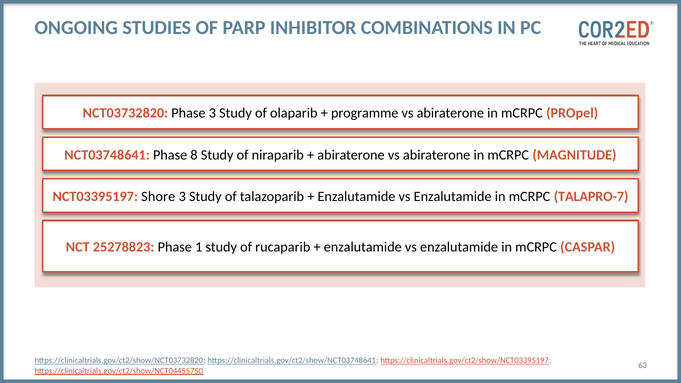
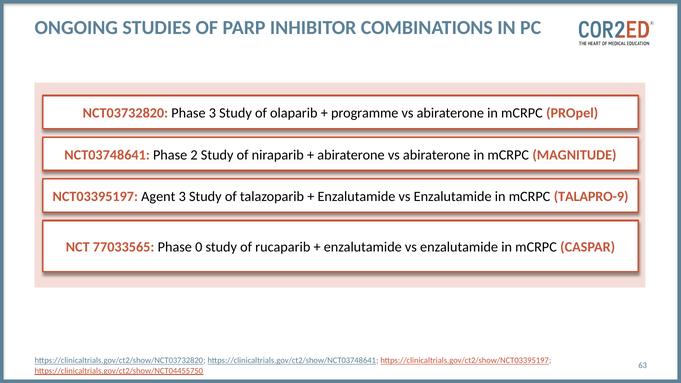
8: 8 -> 2
Shore: Shore -> Agent
TALAPRO-7: TALAPRO-7 -> TALAPRO-9
25278823: 25278823 -> 77033565
1: 1 -> 0
